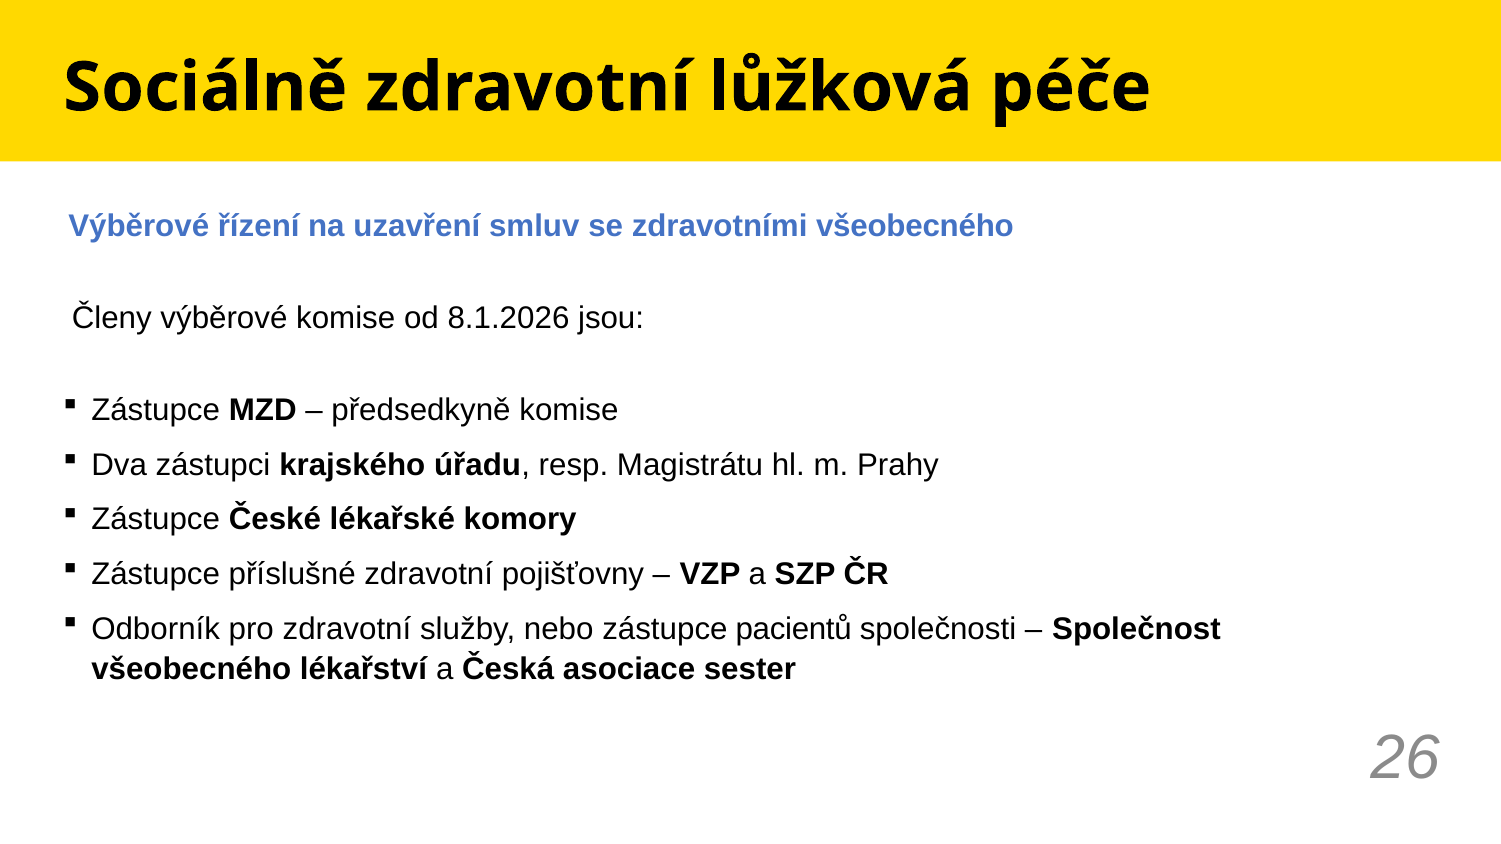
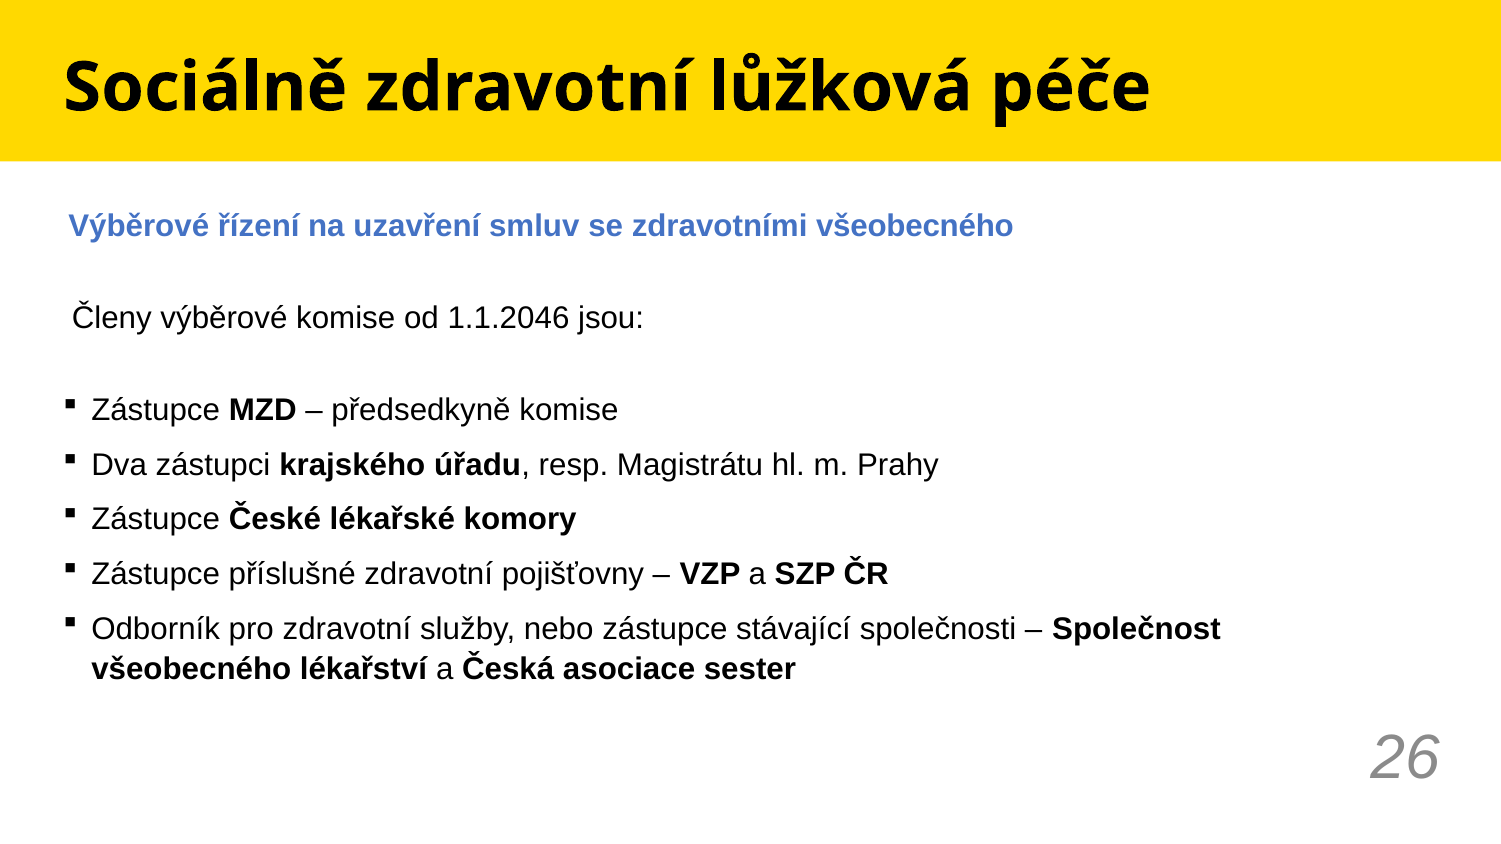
8.1.2026: 8.1.2026 -> 1.1.2046
pacientů: pacientů -> stávající
